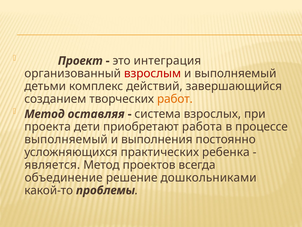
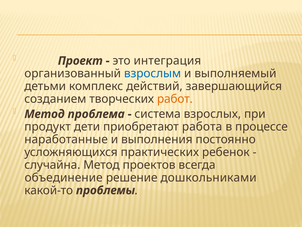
взрослым colour: red -> blue
оставляя: оставляя -> проблема
проекта: проекта -> продукт
выполняемый at (66, 139): выполняемый -> наработанные
ребенка: ребенка -> ребенок
является: является -> случайна
